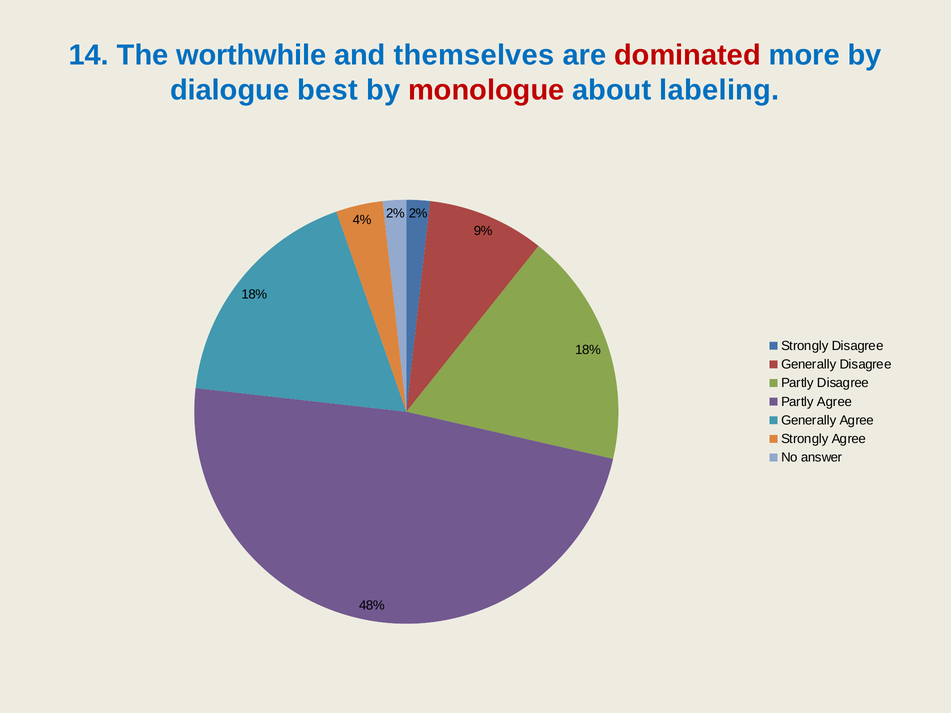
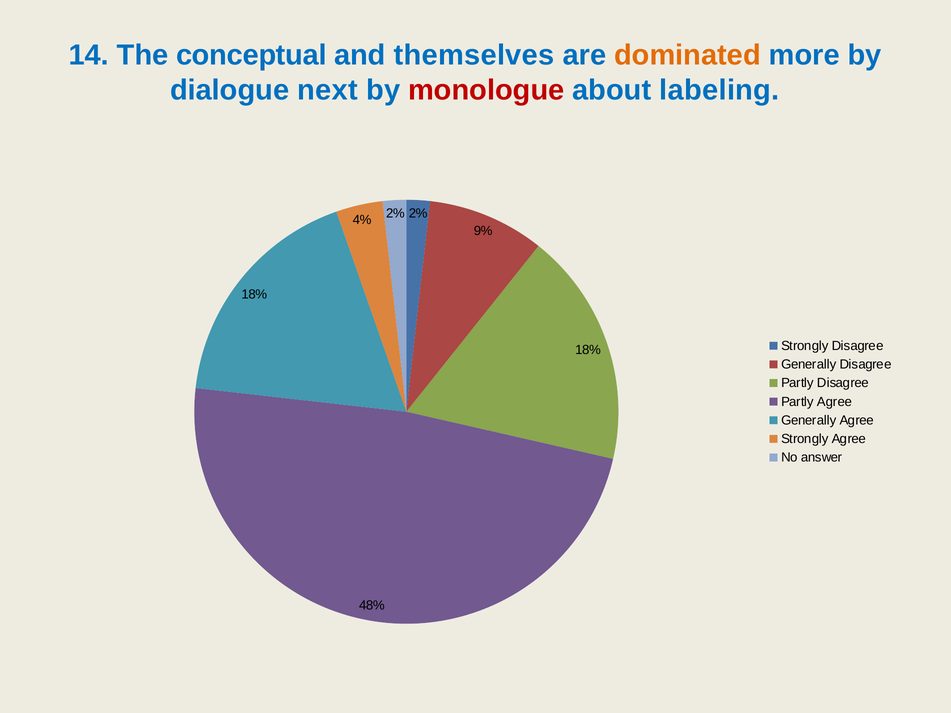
worthwhile: worthwhile -> conceptual
dominated colour: red -> orange
best: best -> next
